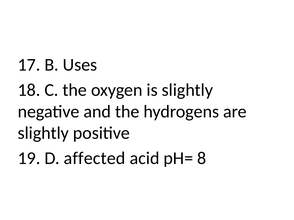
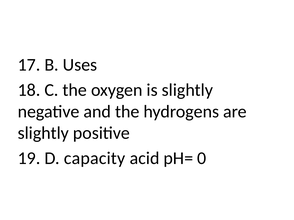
affected: affected -> capacity
8: 8 -> 0
